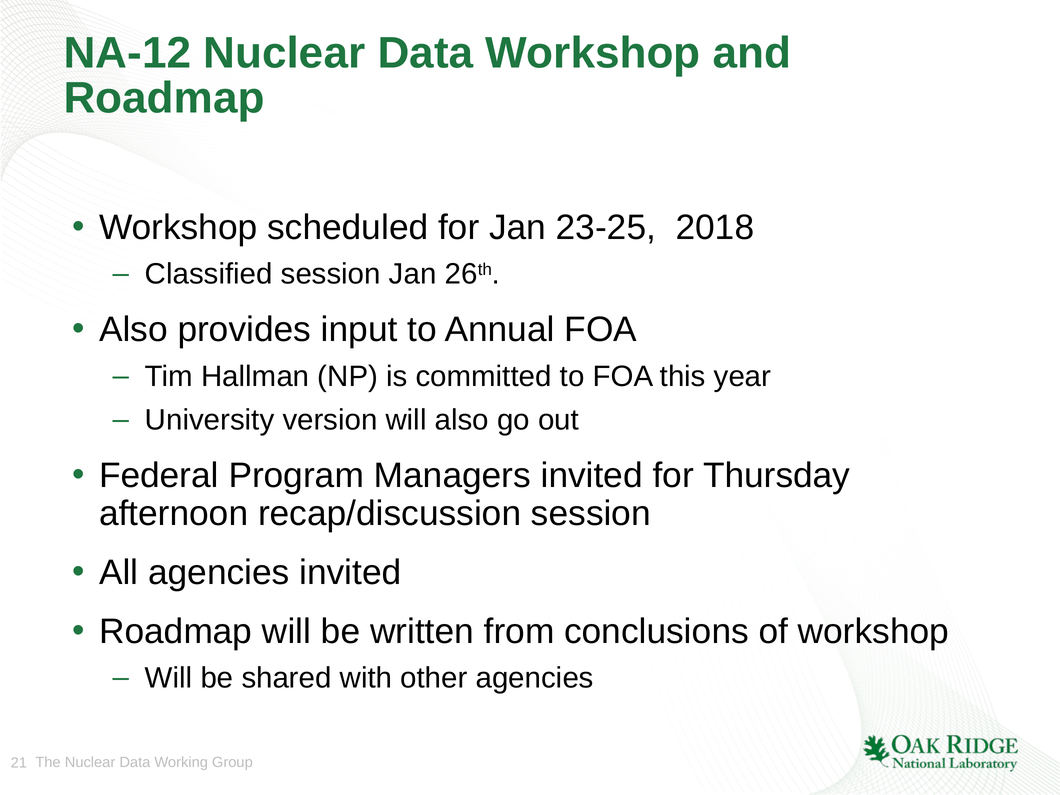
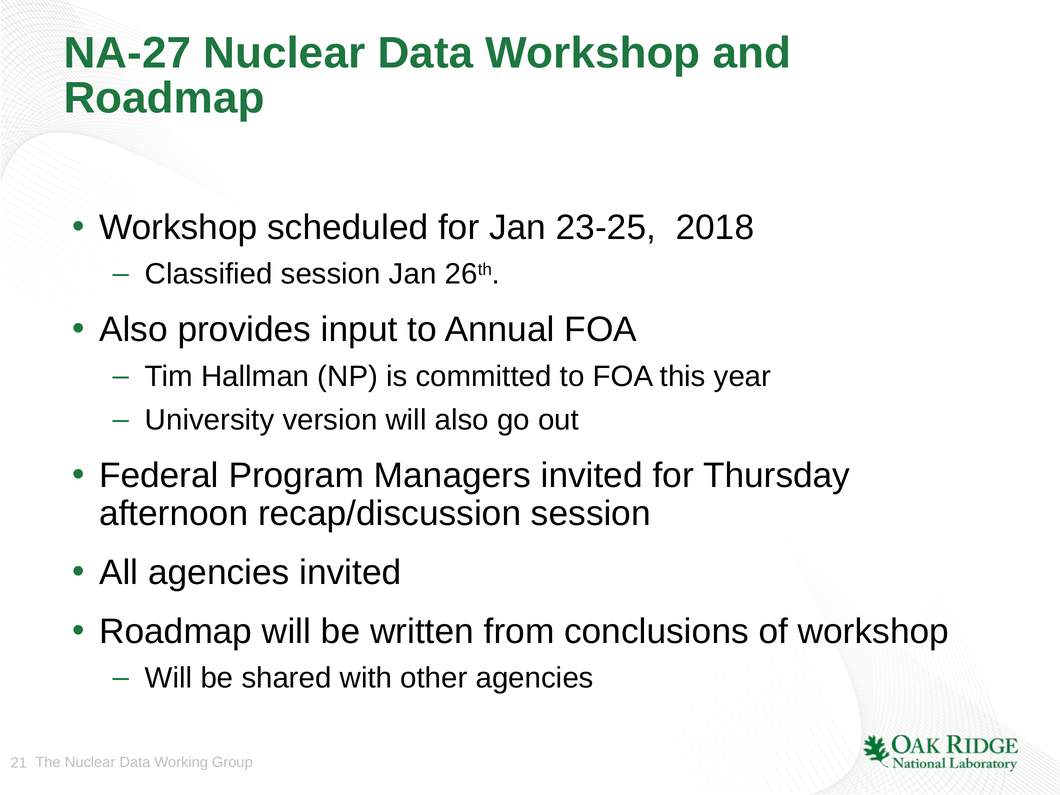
NA-12: NA-12 -> NA-27
